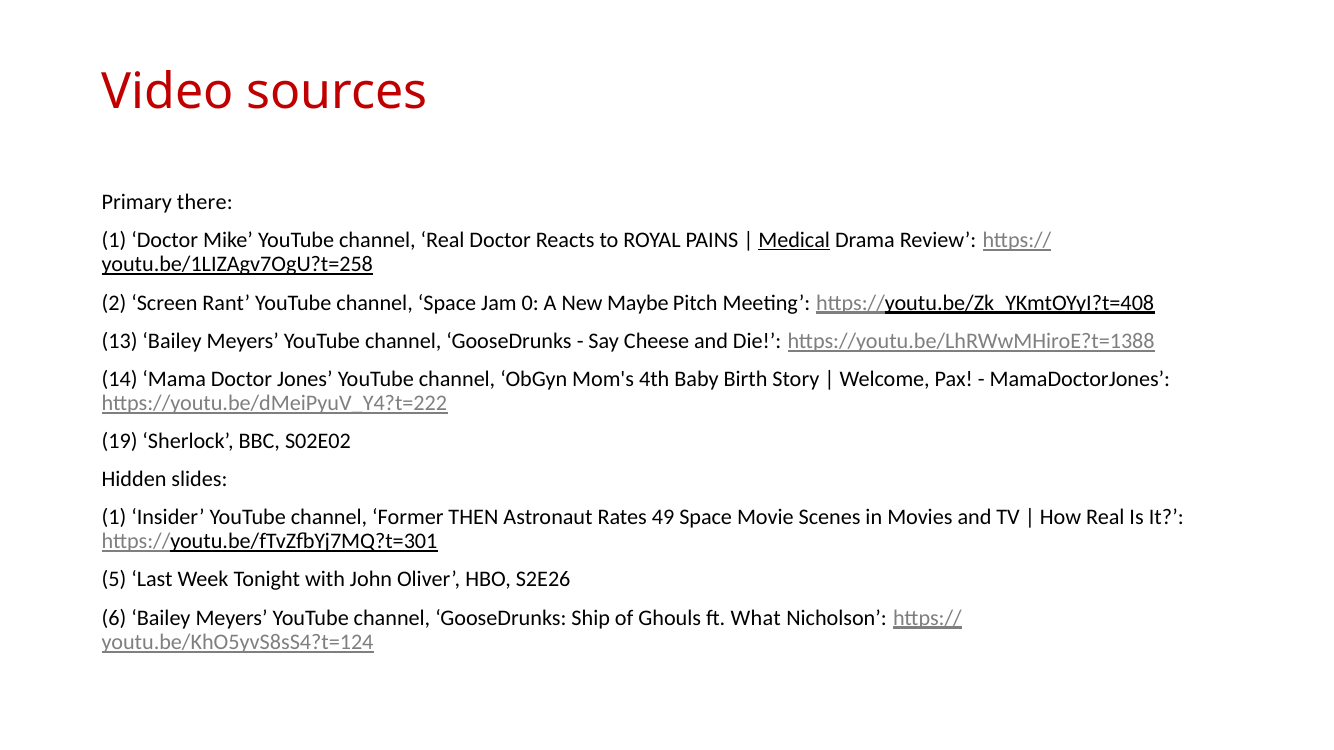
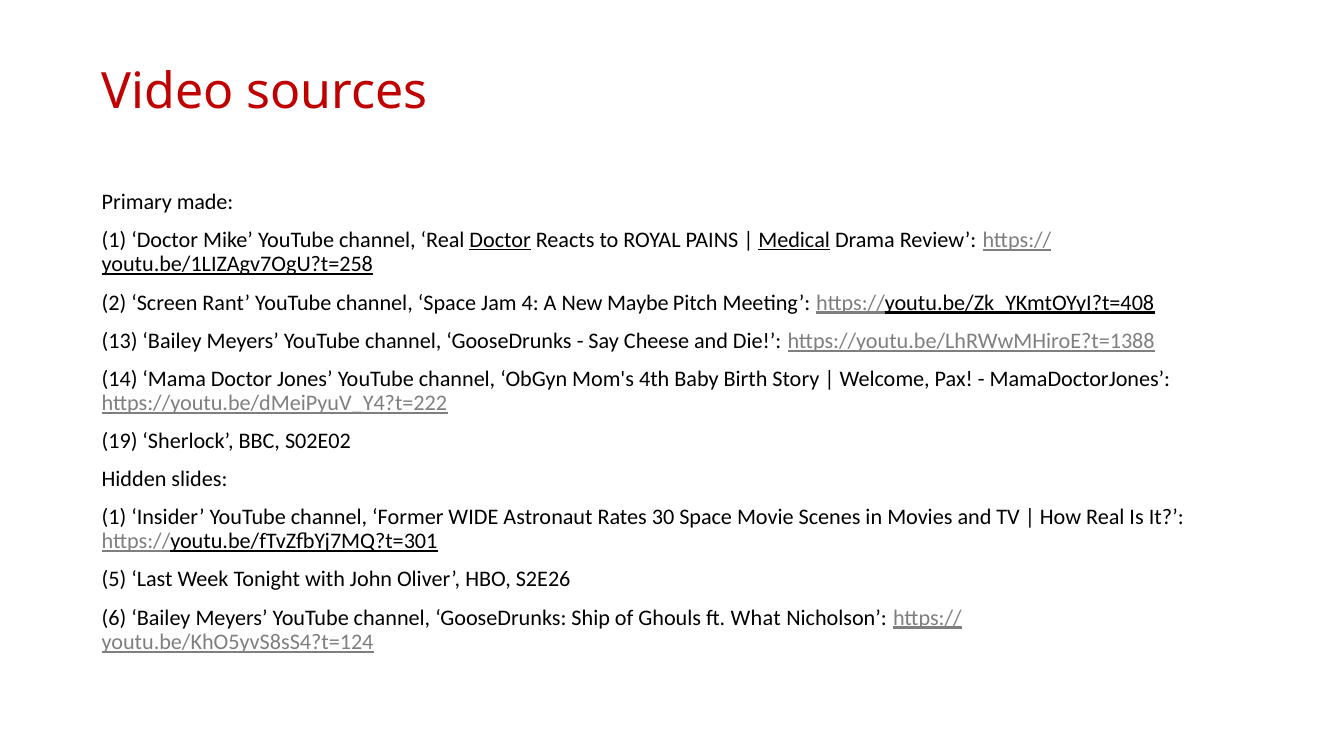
there: there -> made
Doctor at (500, 240) underline: none -> present
0: 0 -> 4
THEN: THEN -> WIDE
49: 49 -> 30
